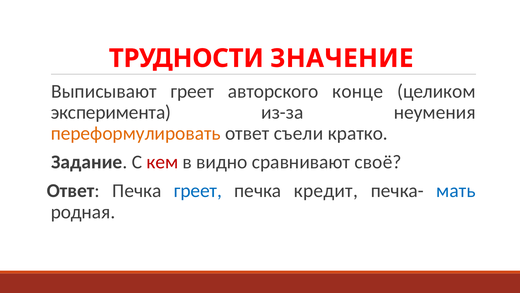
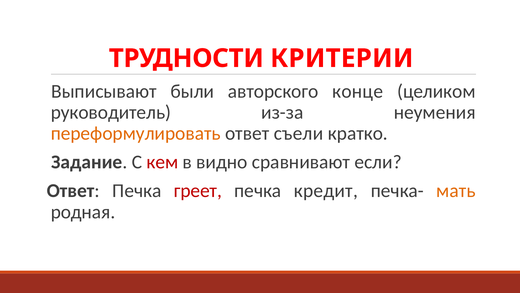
ЗНАЧЕНИЕ: ЗНАЧЕНИЕ -> КРИТЕРИИ
Выписывают греет: греет -> были
эксперимента: эксперимента -> руководитель
своё: своё -> если
греет at (198, 191) colour: blue -> red
мать colour: blue -> orange
